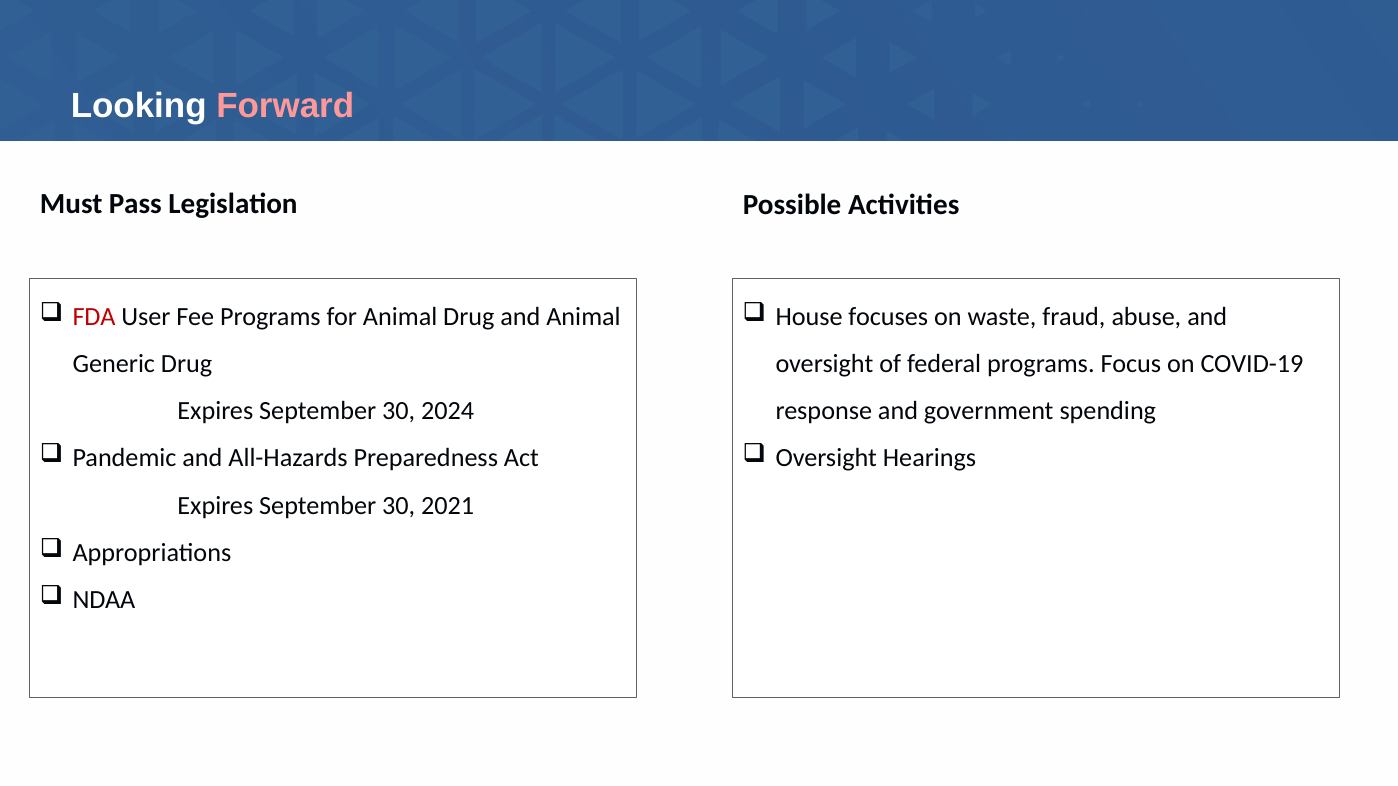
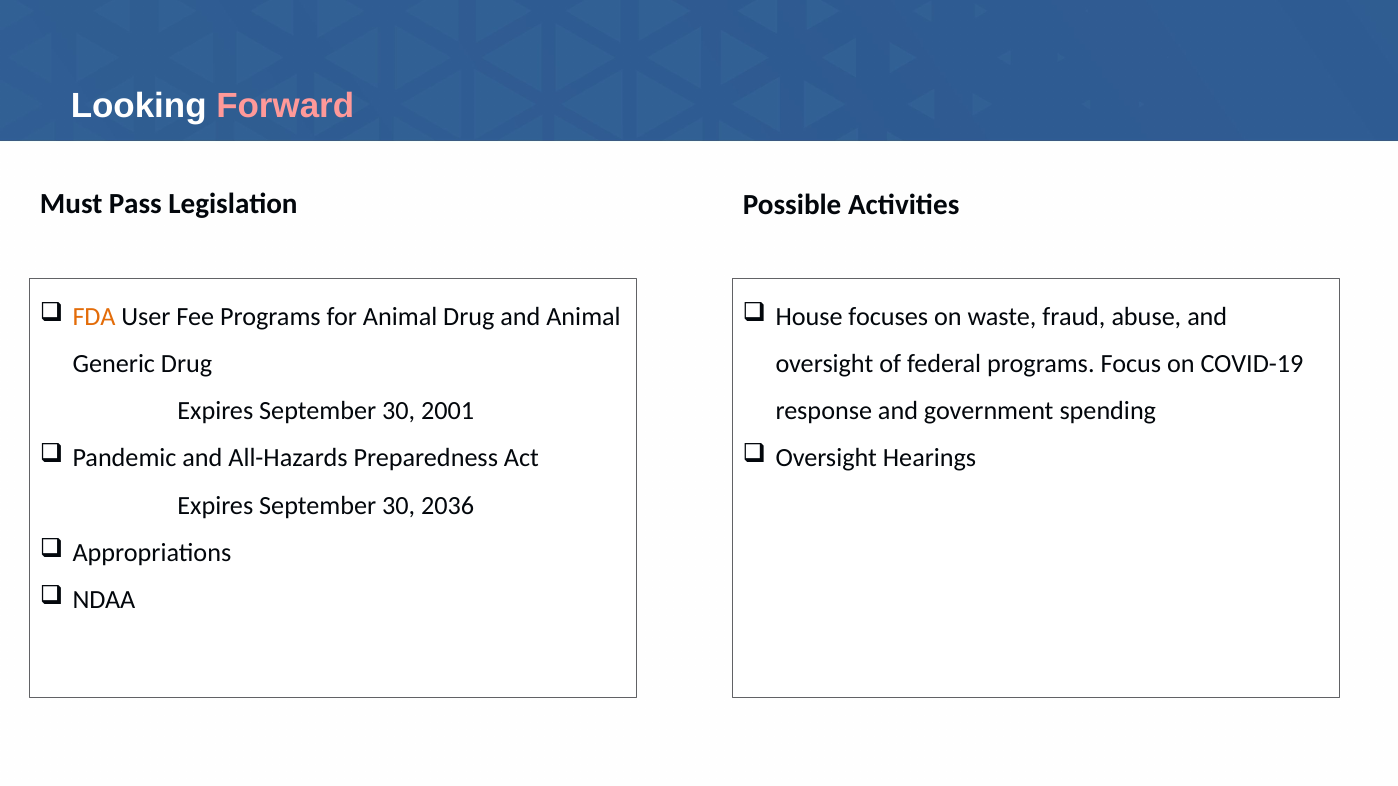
FDA colour: red -> orange
2024: 2024 -> 2001
2021: 2021 -> 2036
